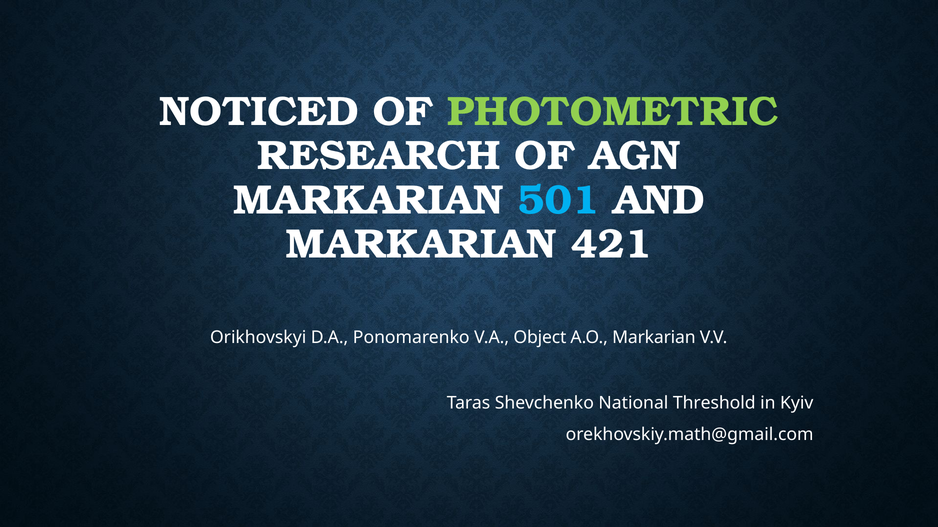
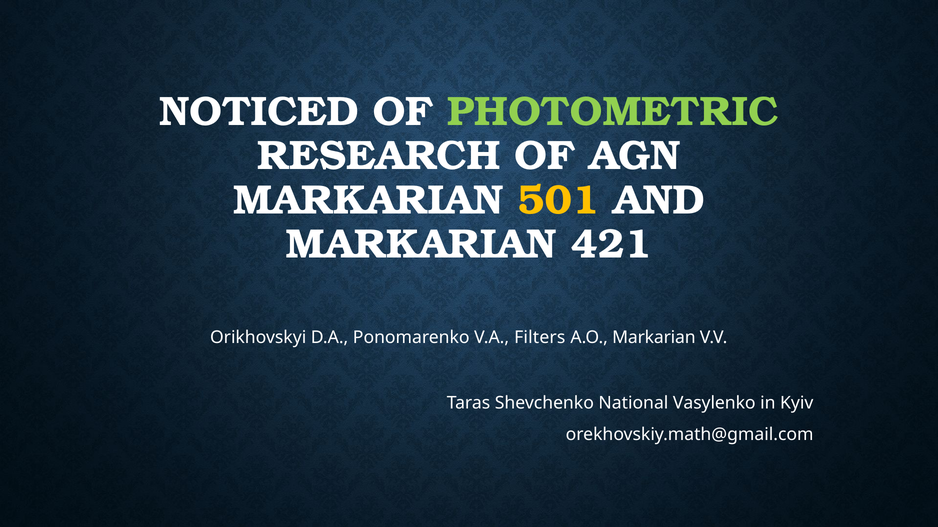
501 colour: light blue -> yellow
Object: Object -> Filters
Threshold: Threshold -> Vasylenko
